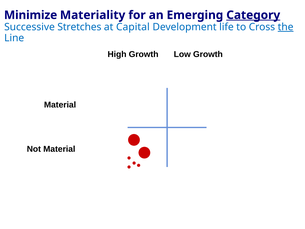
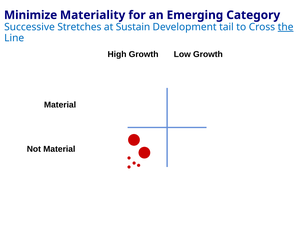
Category underline: present -> none
Capital: Capital -> Sustain
life: life -> tail
